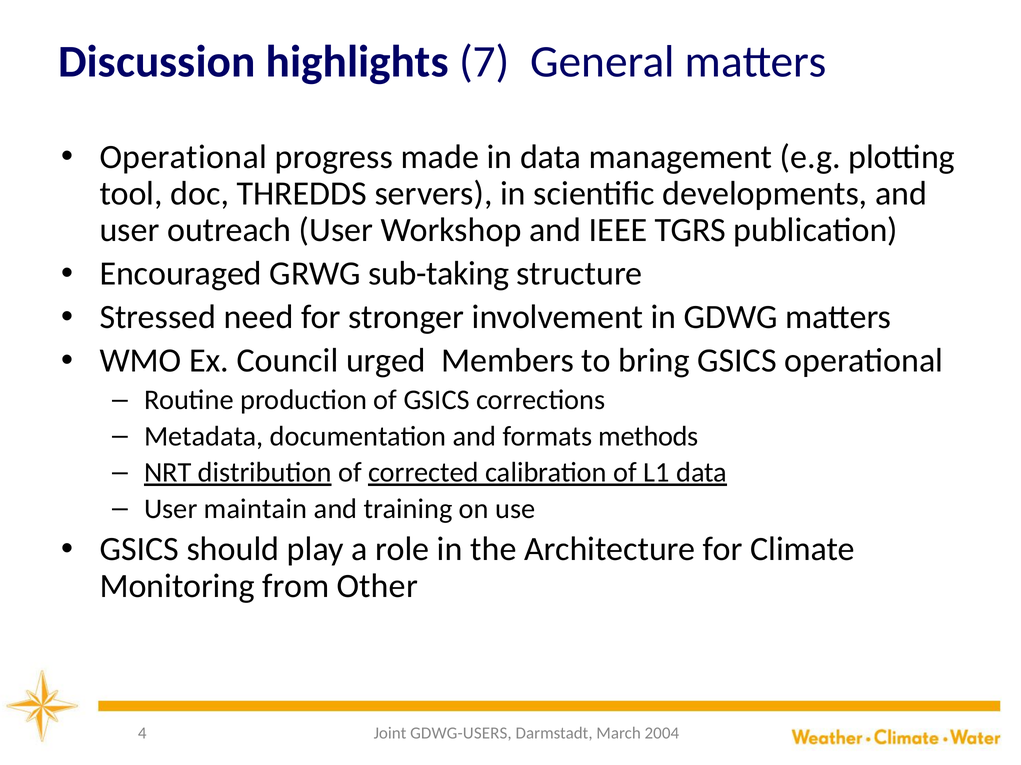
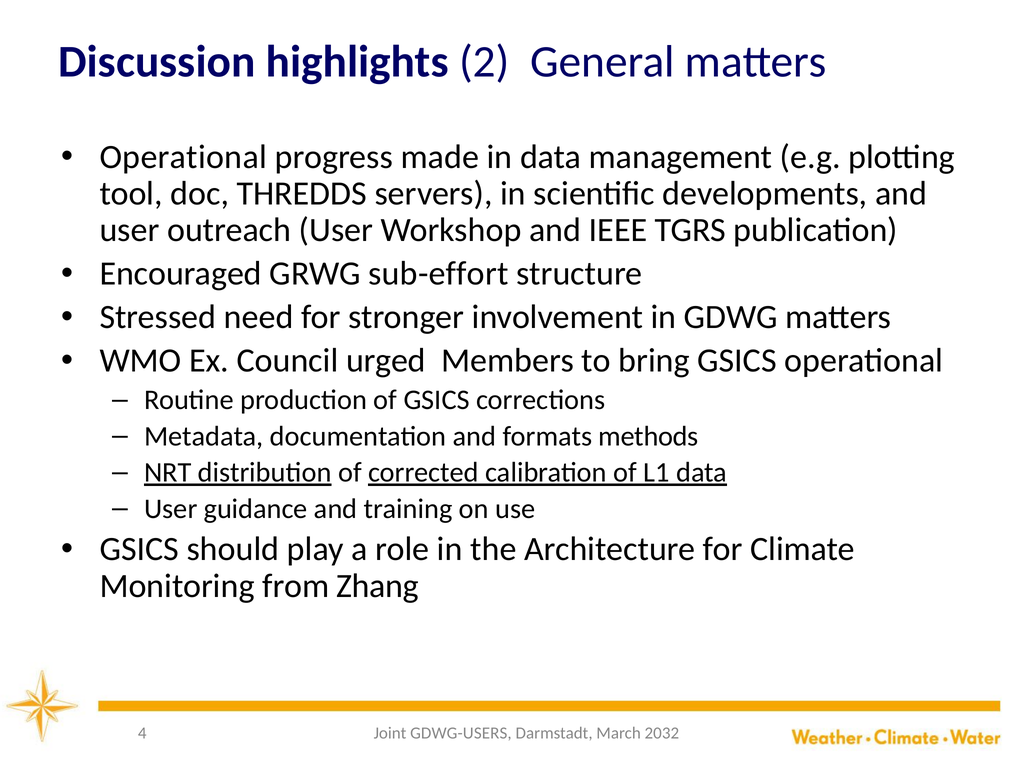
7: 7 -> 2
sub-taking: sub-taking -> sub-effort
maintain: maintain -> guidance
Other: Other -> Zhang
2004: 2004 -> 2032
